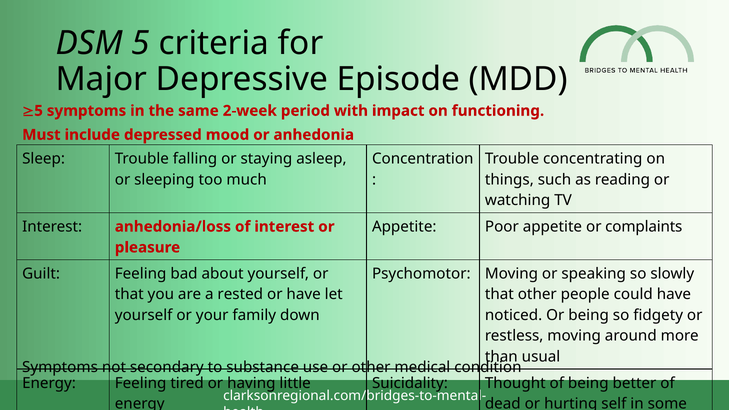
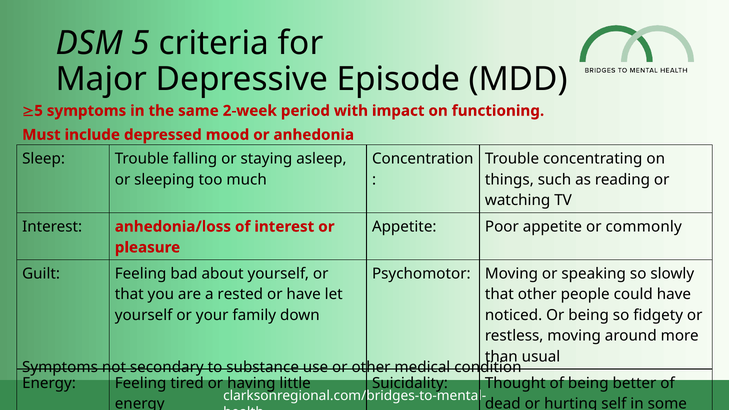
complaints: complaints -> commonly
